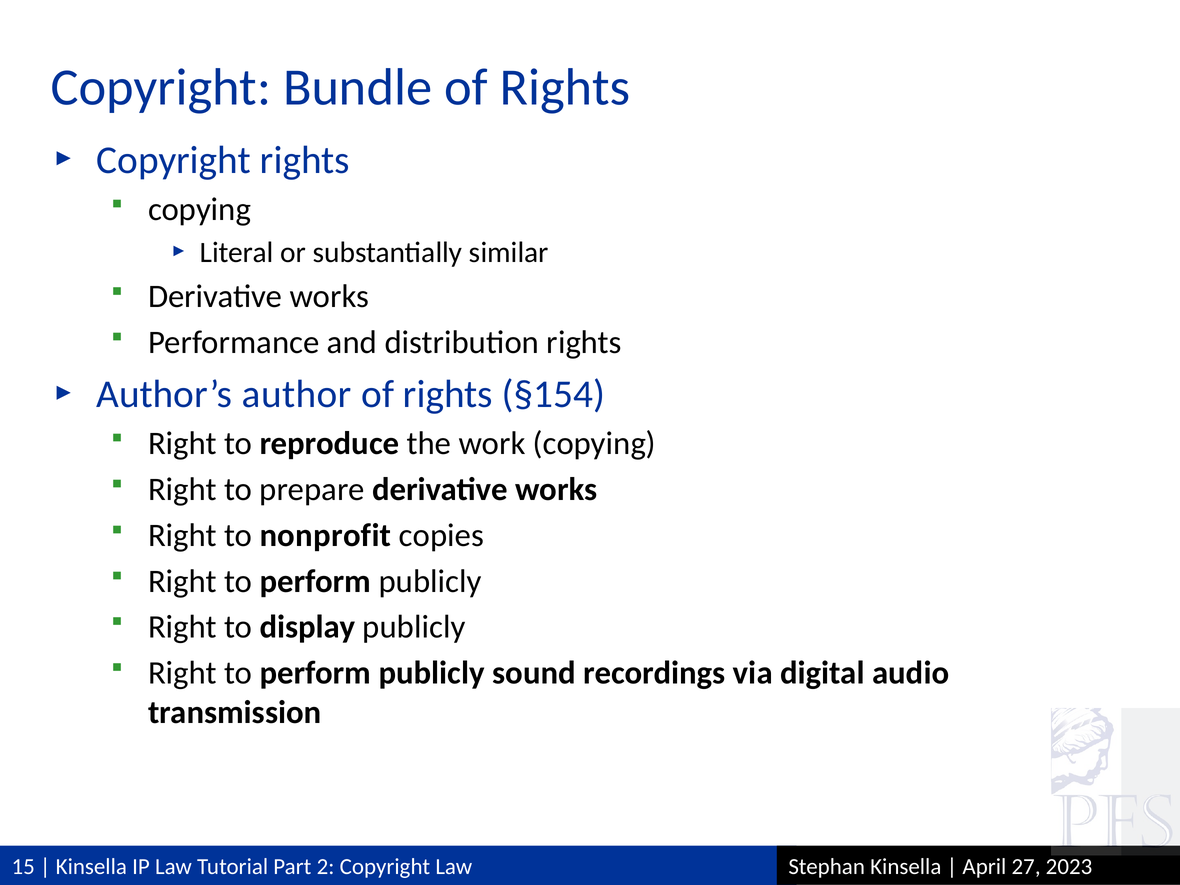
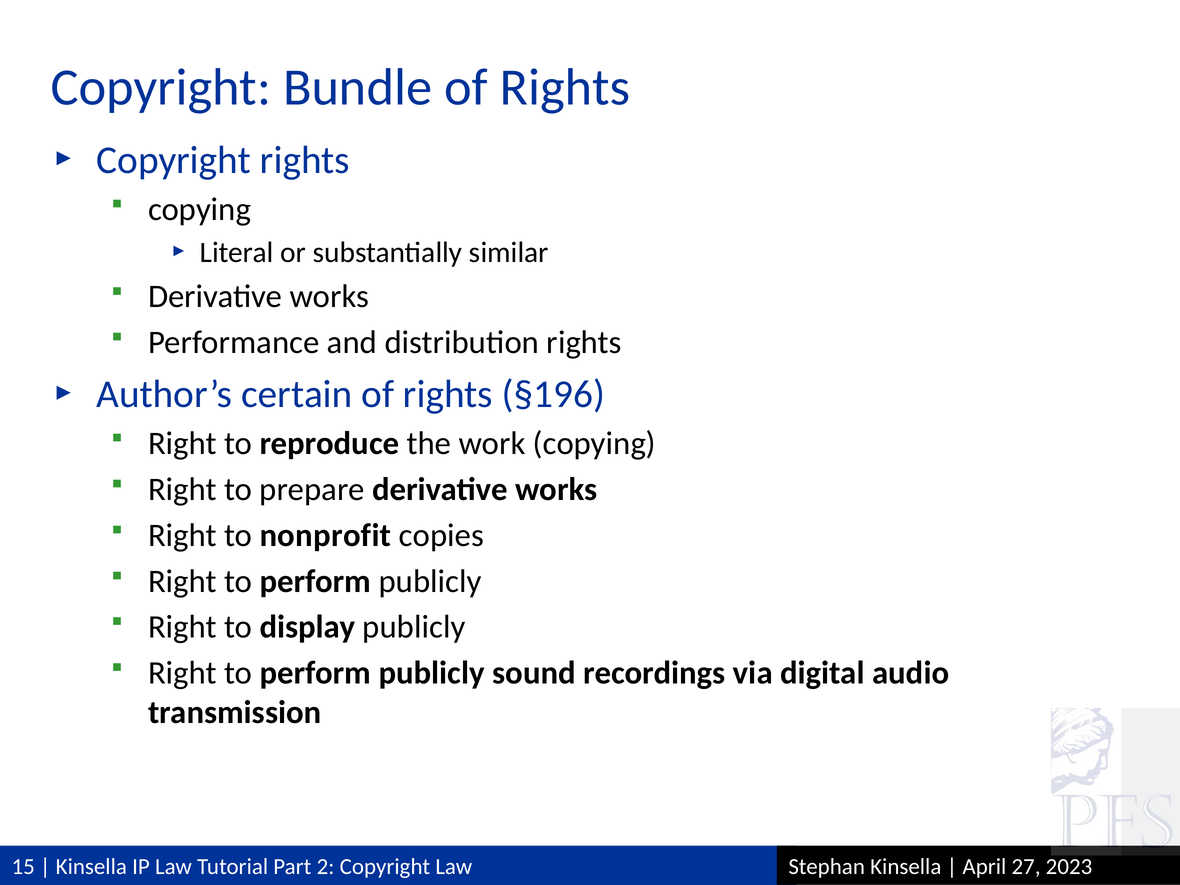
author: author -> certain
§154: §154 -> §196
